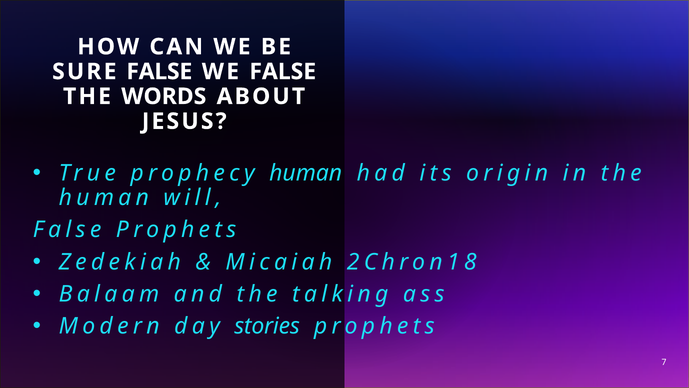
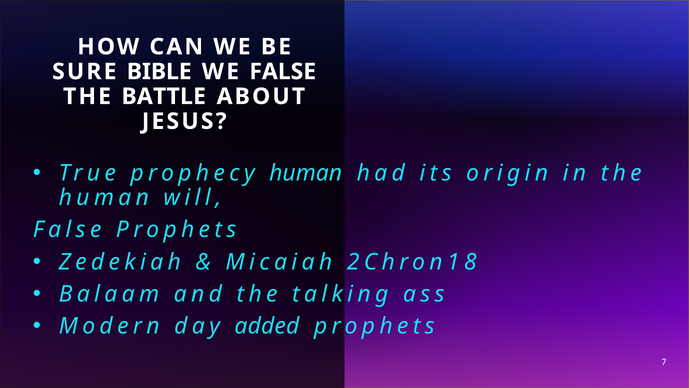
SURE FALSE: FALSE -> BIBLE
WORDS: WORDS -> BATTLE
stories: stories -> added
